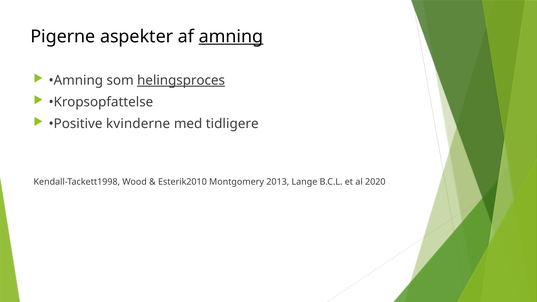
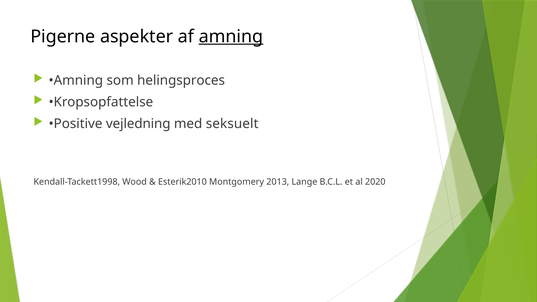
helingsproces underline: present -> none
kvinderne: kvinderne -> vejledning
tidligere: tidligere -> seksuelt
